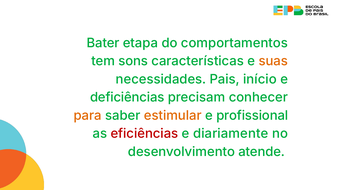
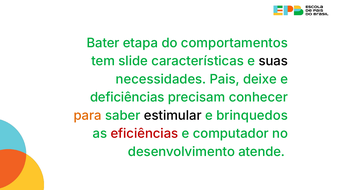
sons: sons -> slide
suas colour: orange -> black
início: início -> deixe
estimular colour: orange -> black
profissional: profissional -> brinquedos
diariamente: diariamente -> computador
